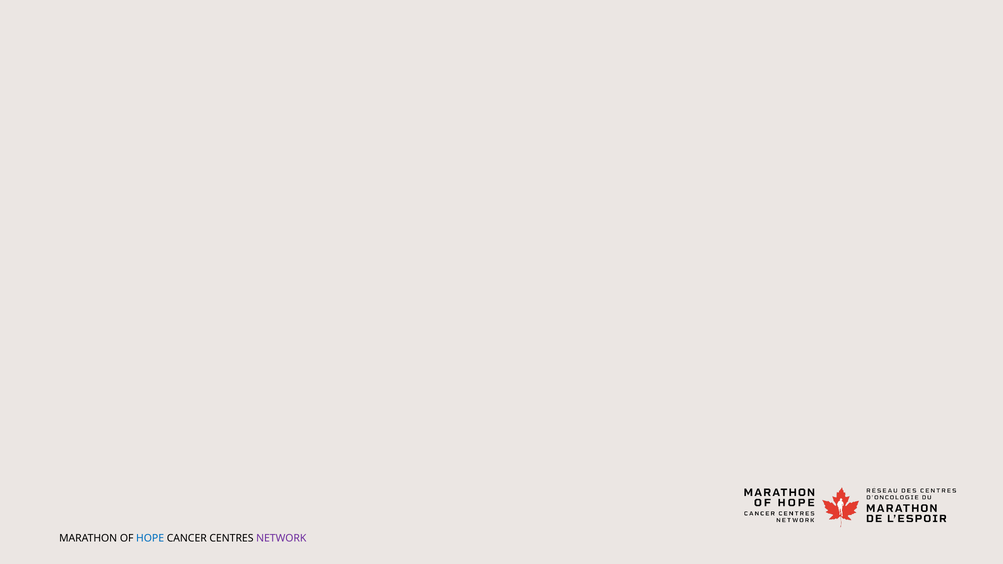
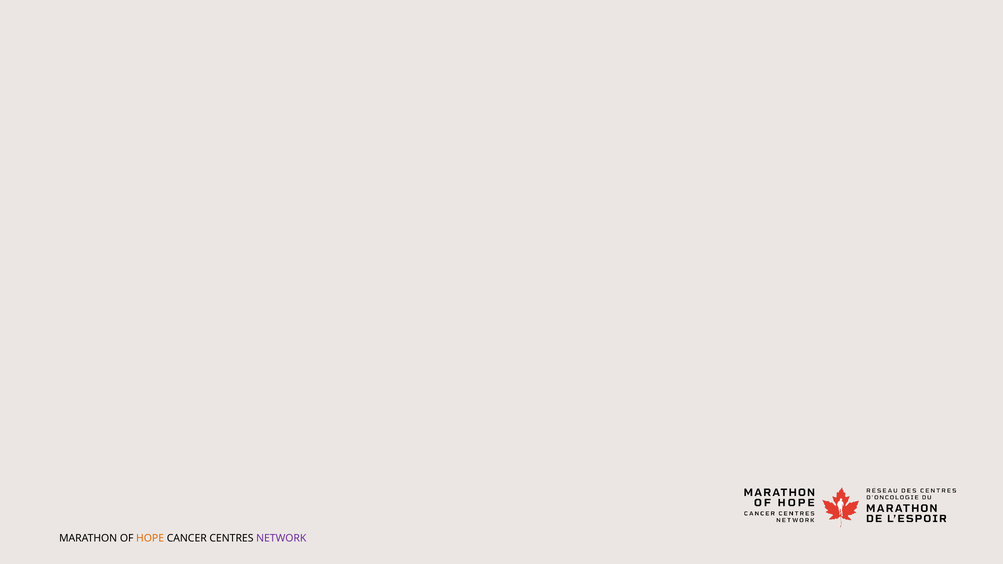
HOPE colour: blue -> orange
